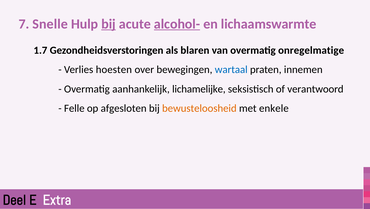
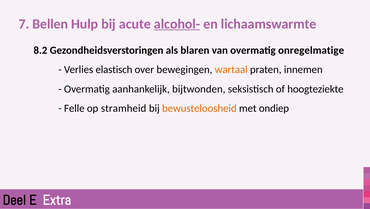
Snelle: Snelle -> Bellen
bij at (109, 24) underline: present -> none
1.7: 1.7 -> 8.2
hoesten: hoesten -> elastisch
wartaal colour: blue -> orange
lichamelijke: lichamelijke -> bijtwonden
verantwoord: verantwoord -> hoogteziekte
afgesloten: afgesloten -> stramheid
enkele: enkele -> ondiep
